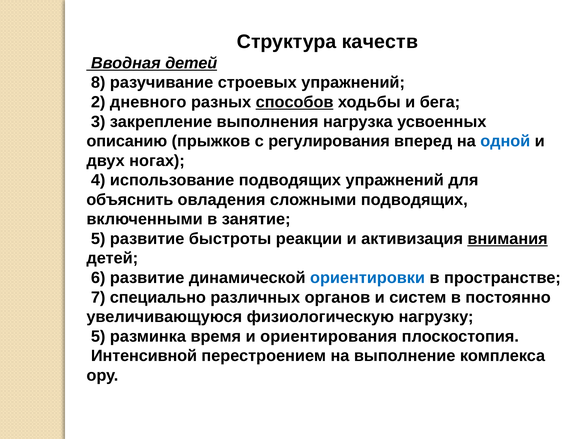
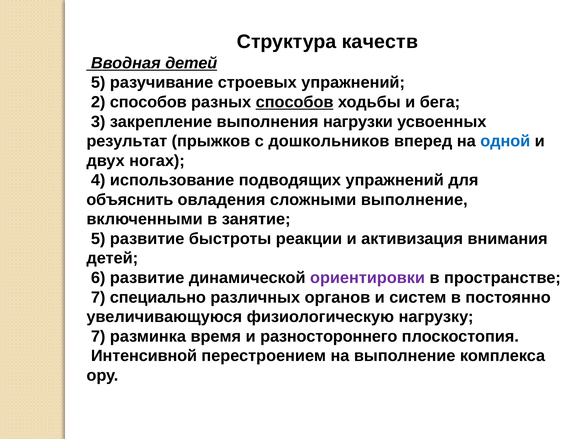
8 at (98, 83): 8 -> 5
2 дневного: дневного -> способов
нагрузка: нагрузка -> нагрузки
описанию: описанию -> результат
регулирования: регулирования -> дошкольников
сложными подводящих: подводящих -> выполнение
внимания underline: present -> none
ориентировки colour: blue -> purple
5 at (98, 337): 5 -> 7
ориентирования: ориентирования -> разностороннего
